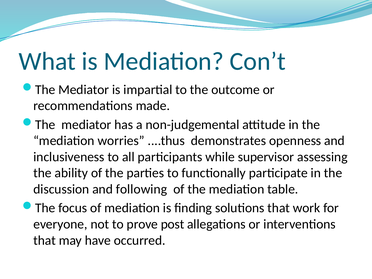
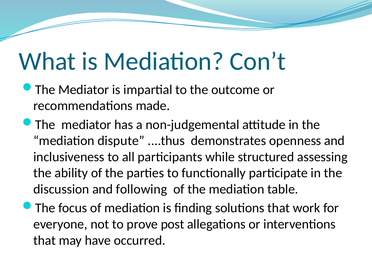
worries: worries -> dispute
supervisor: supervisor -> structured
